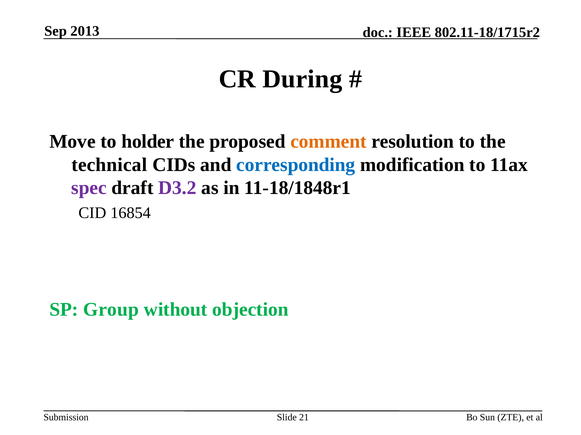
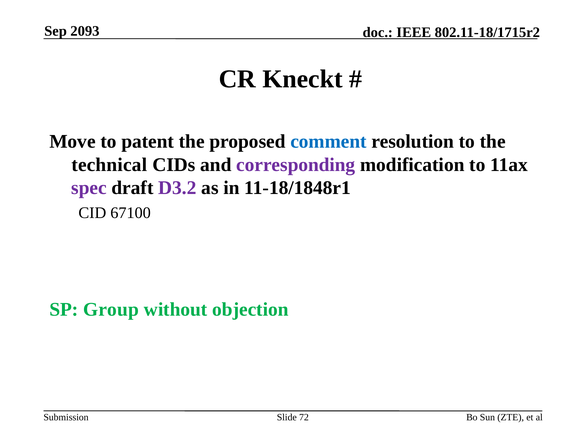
2013: 2013 -> 2093
During: During -> Kneckt
holder: holder -> patent
comment colour: orange -> blue
corresponding colour: blue -> purple
16854: 16854 -> 67100
21: 21 -> 72
